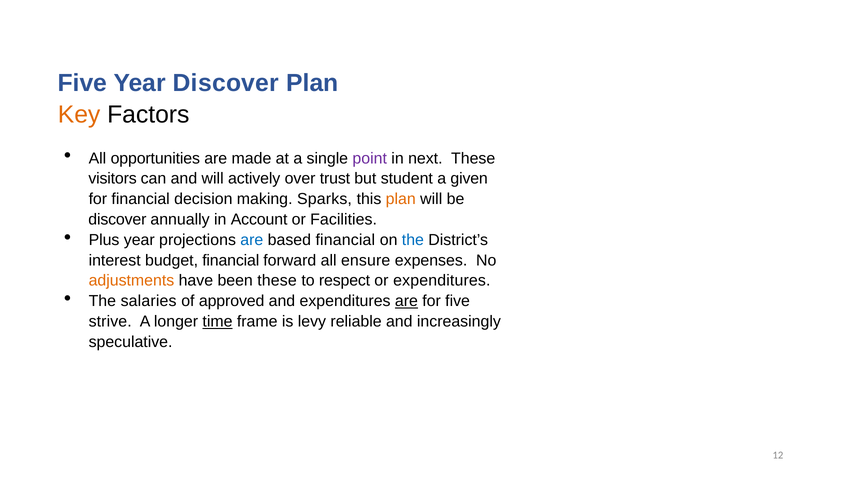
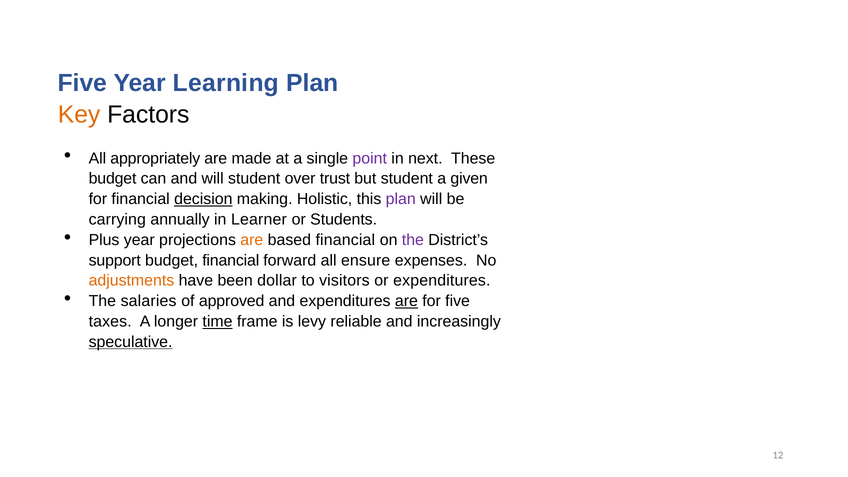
Year Discover: Discover -> Learning
opportunities: opportunities -> appropriately
visitors at (113, 179): visitors -> budget
will actively: actively -> student
decision underline: none -> present
Sparks: Sparks -> Holistic
plan at (401, 199) colour: orange -> purple
discover at (117, 219): discover -> carrying
Account: Account -> Learner
Facilities: Facilities -> Students
are at (252, 240) colour: blue -> orange
the at (413, 240) colour: blue -> purple
interest: interest -> support
been these: these -> dollar
respect: respect -> visitors
strive: strive -> taxes
speculative underline: none -> present
